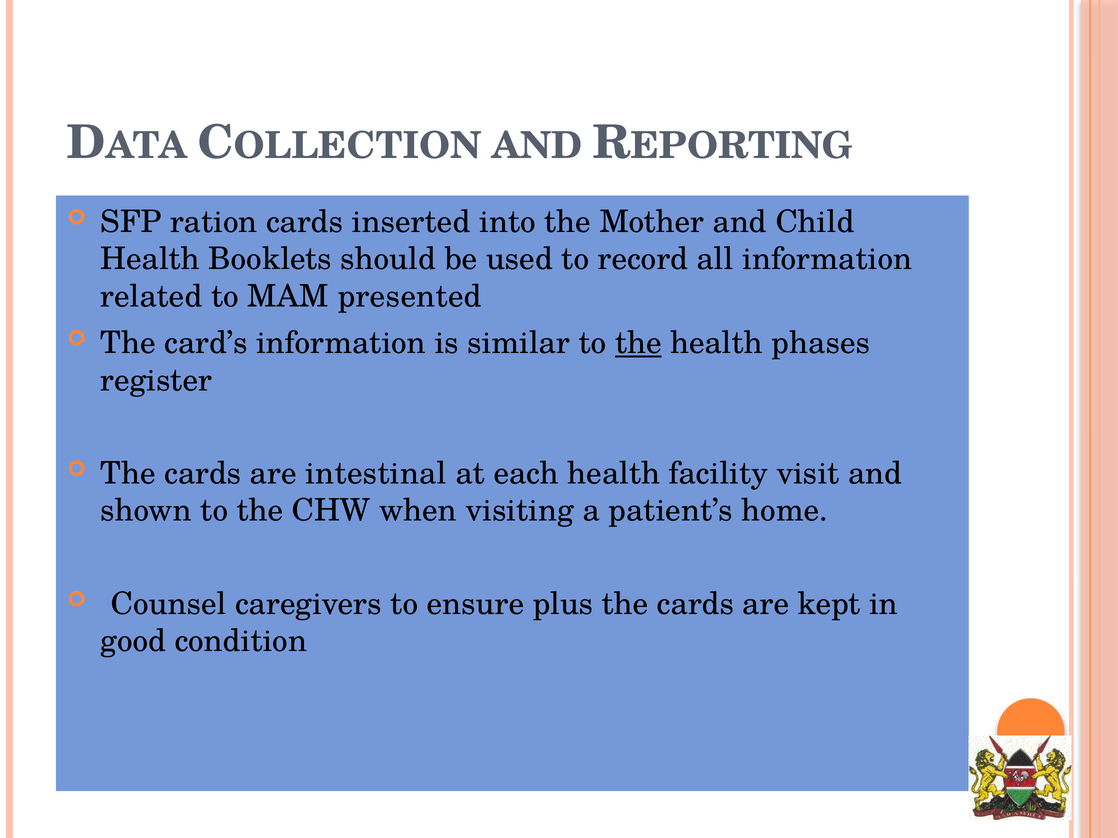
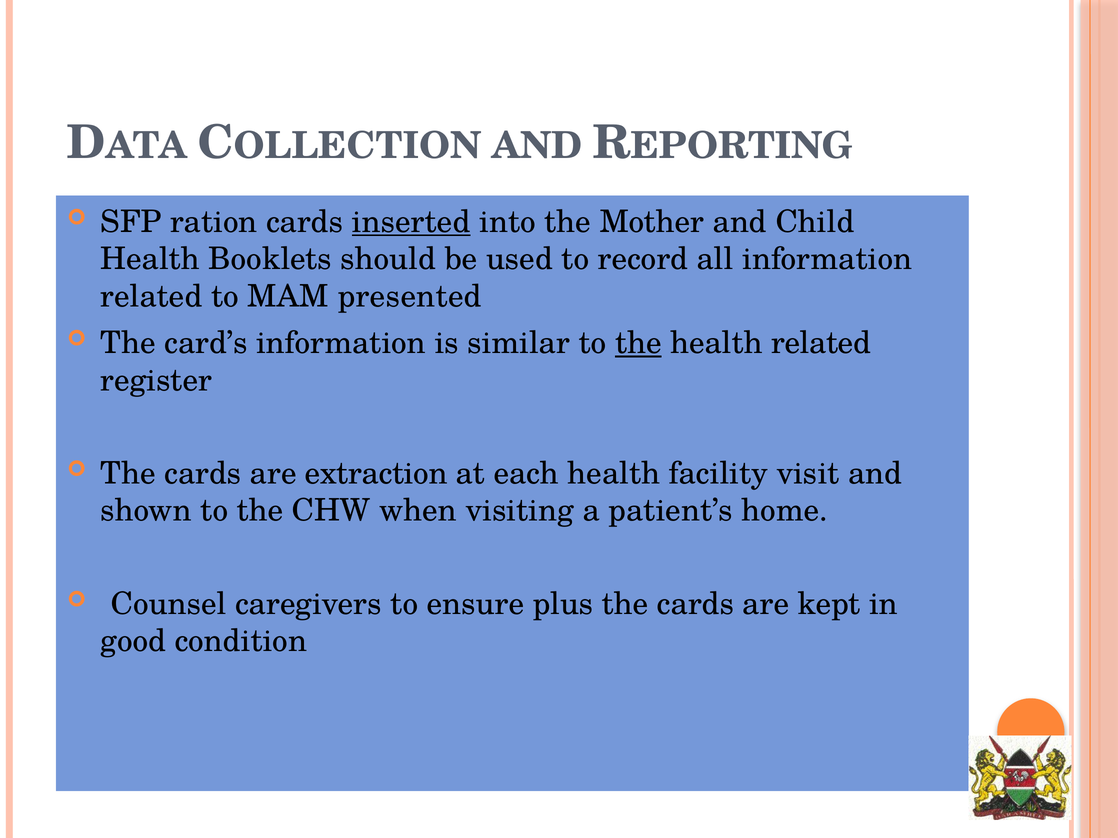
inserted underline: none -> present
health phases: phases -> related
intestinal: intestinal -> extraction
